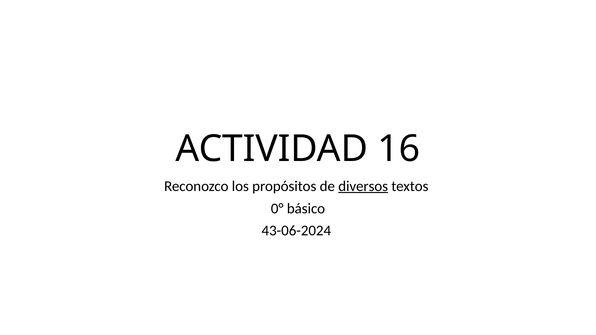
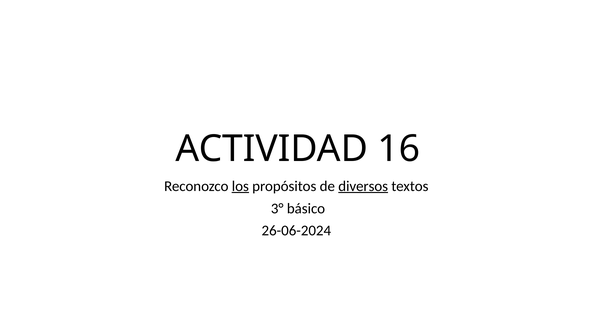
los underline: none -> present
0°: 0° -> 3°
43-06-2024: 43-06-2024 -> 26-06-2024
